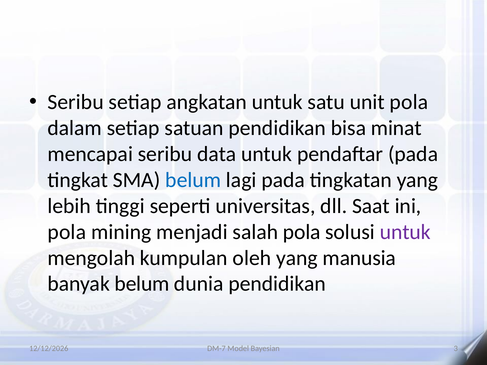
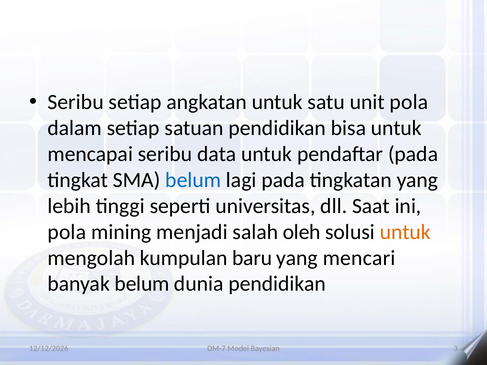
bisa minat: minat -> untuk
salah pola: pola -> oleh
untuk at (405, 232) colour: purple -> orange
oleh: oleh -> baru
manusia: manusia -> mencari
